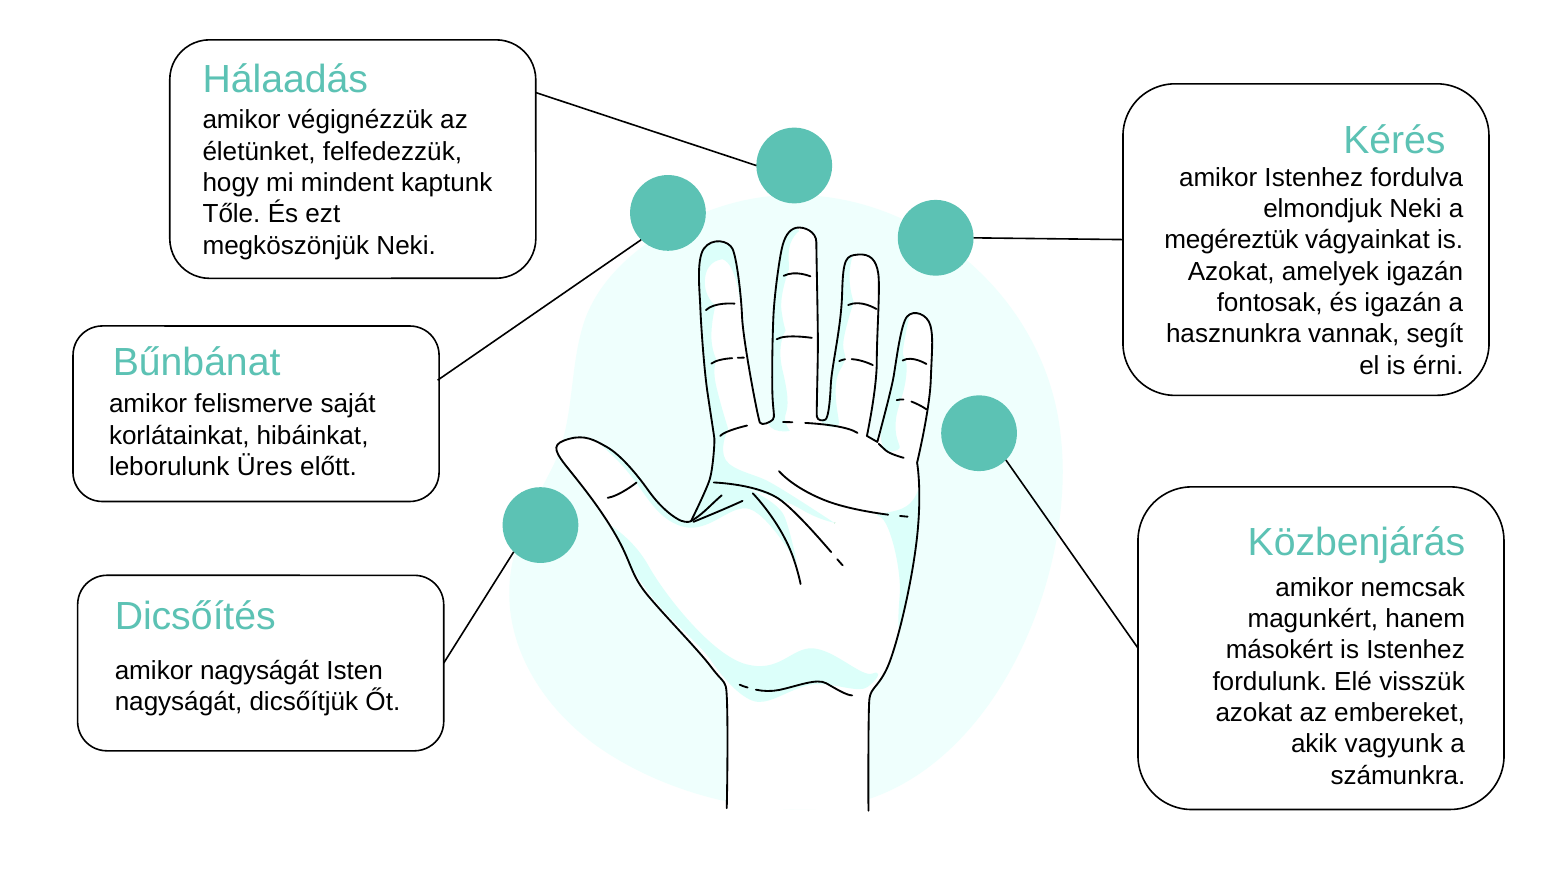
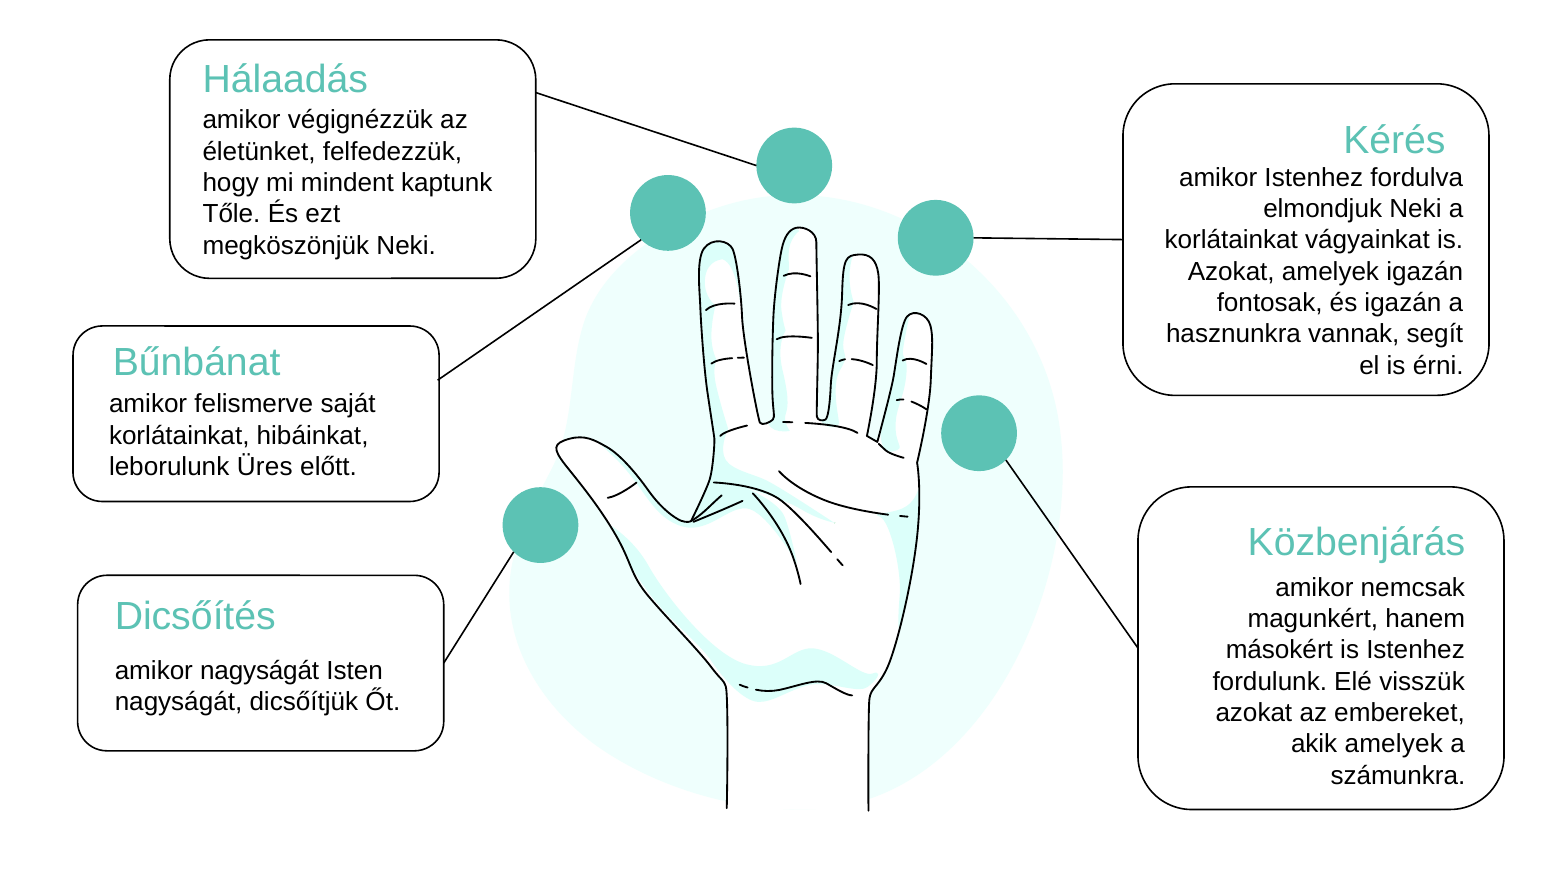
megéreztük at (1231, 240): megéreztük -> korlátainkat
akik vagyunk: vagyunk -> amelyek
